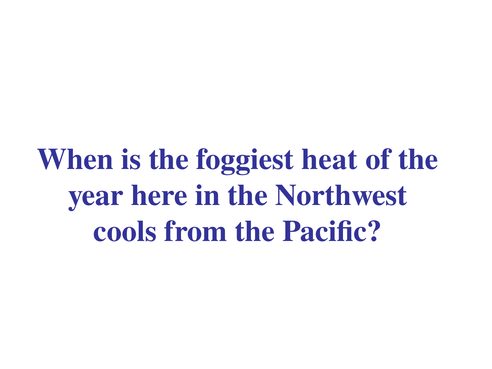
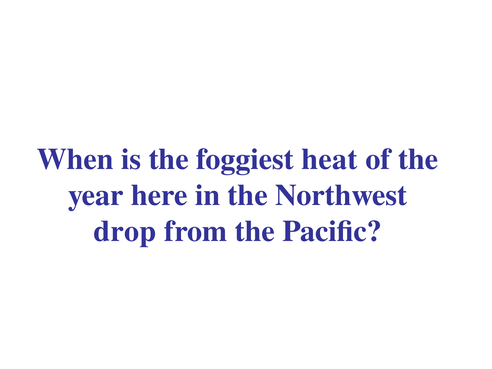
cools: cools -> drop
